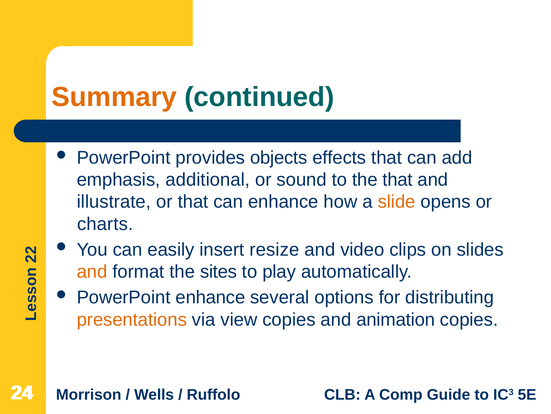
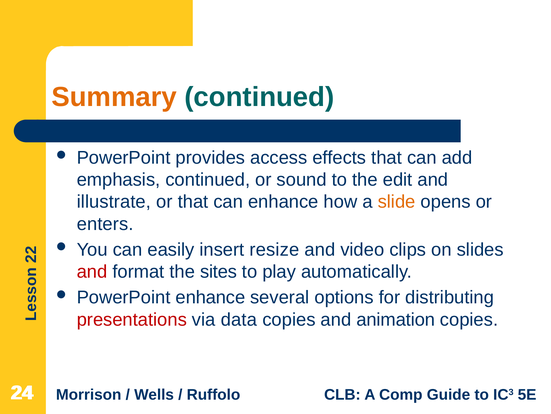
objects: objects -> access
emphasis additional: additional -> continued
the that: that -> edit
charts: charts -> enters
and at (92, 271) colour: orange -> red
presentations colour: orange -> red
view: view -> data
